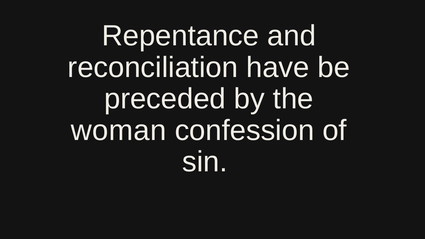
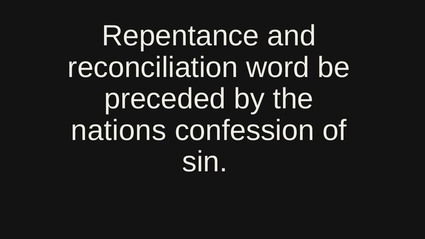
have: have -> word
woman: woman -> nations
